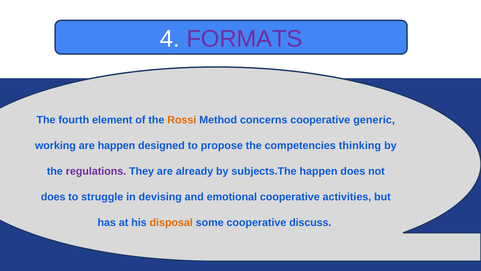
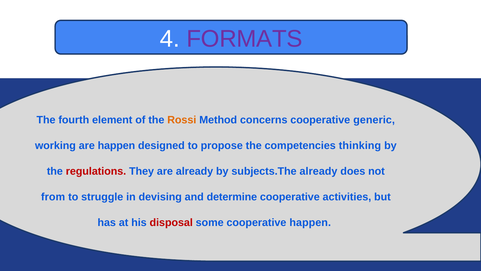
regulations colour: purple -> red
subjects.The happen: happen -> already
does at (53, 197): does -> from
emotional: emotional -> determine
disposal colour: orange -> red
cooperative discuss: discuss -> happen
